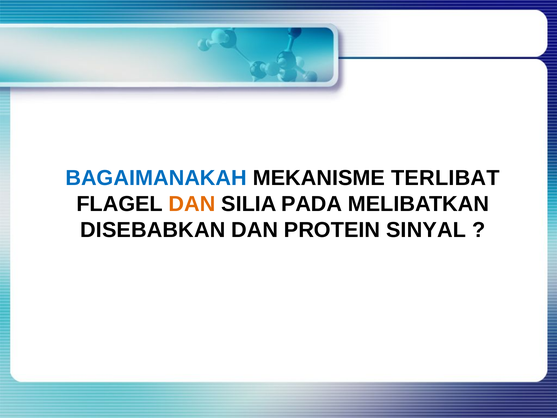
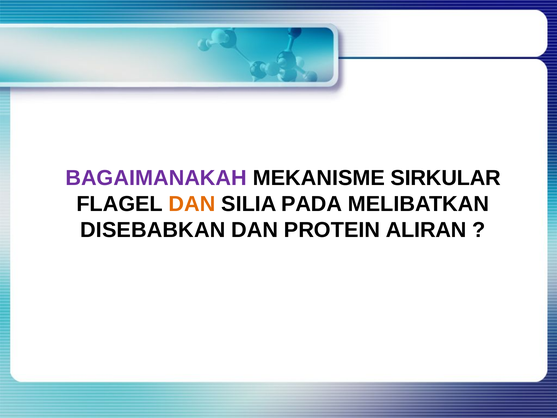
BAGAIMANAKAH colour: blue -> purple
TERLIBAT: TERLIBAT -> SIRKULAR
SINYAL: SINYAL -> ALIRAN
